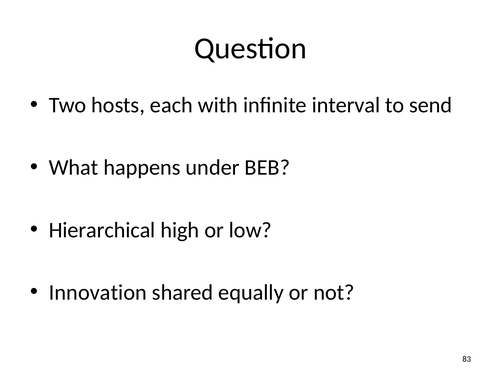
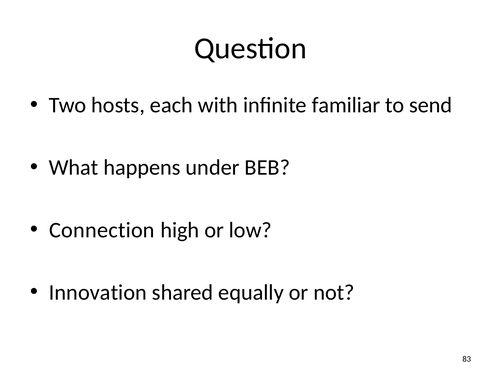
interval: interval -> familiar
Hierarchical: Hierarchical -> Connection
